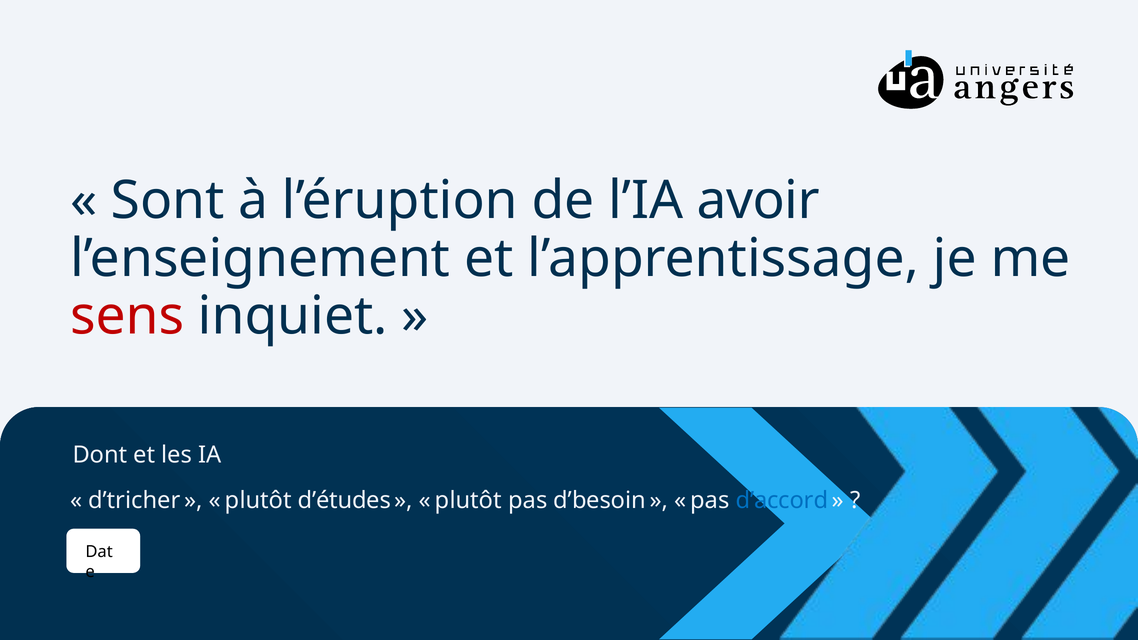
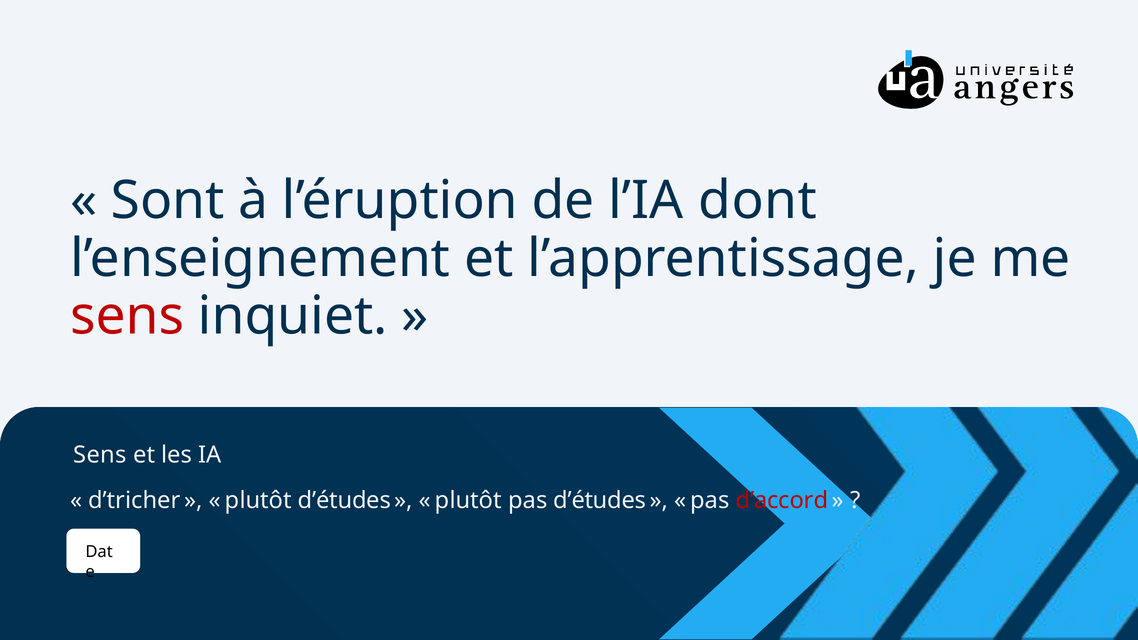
avoir: avoir -> dont
Dont at (100, 455): Dont -> Sens
pas d’besoin: d’besoin -> d’études
d’accord colour: blue -> red
